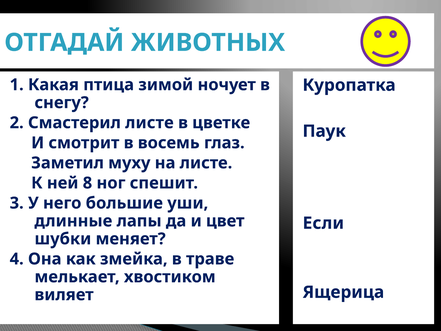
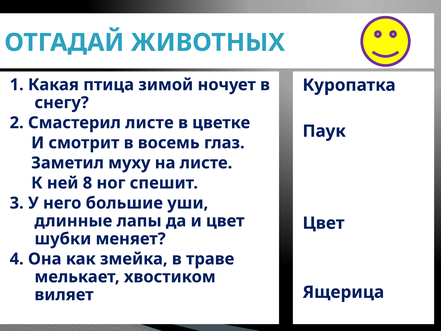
Если at (323, 223): Если -> Цвет
